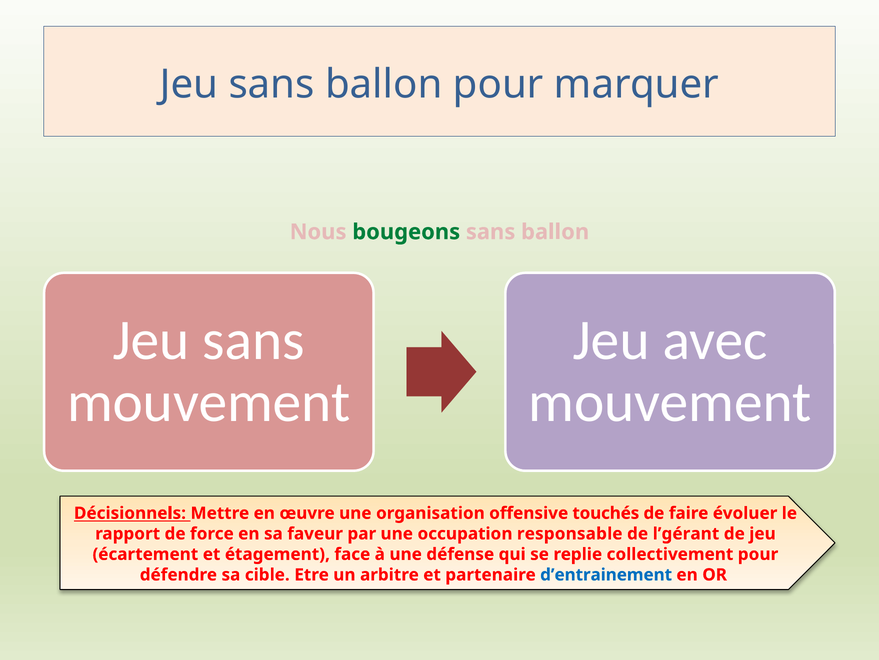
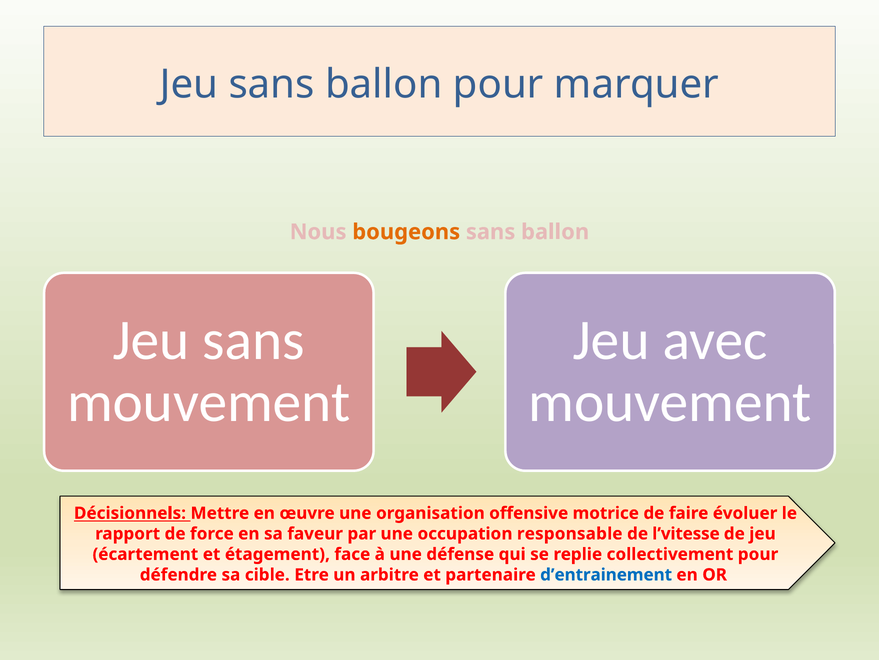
bougeons colour: green -> orange
touchés: touchés -> motrice
l’gérant: l’gérant -> l’vitesse
